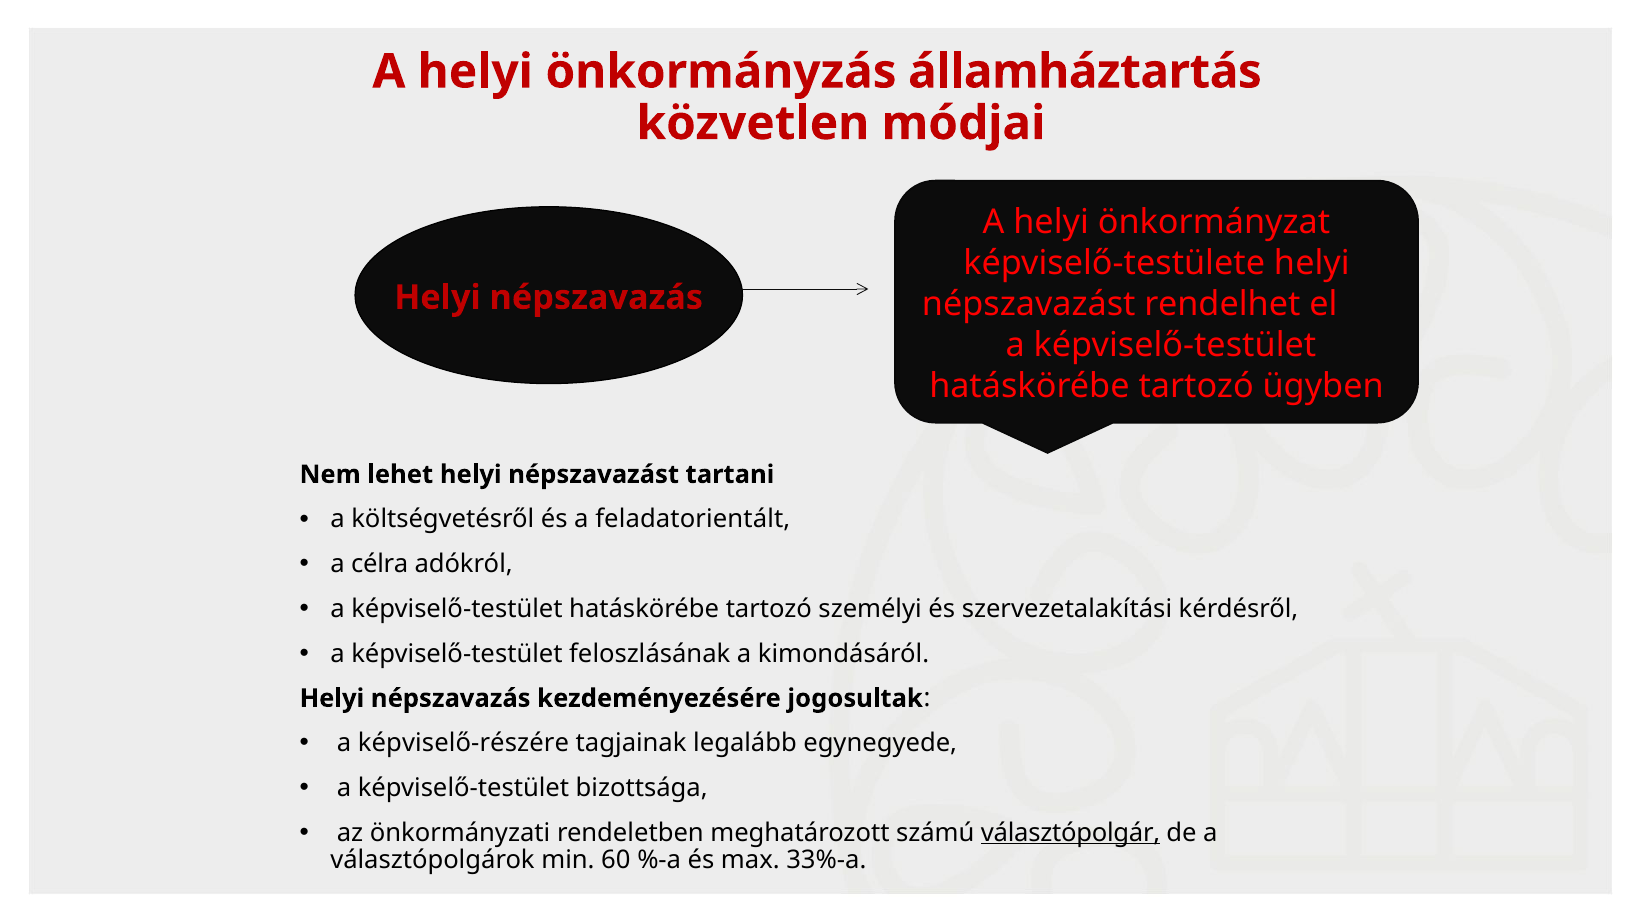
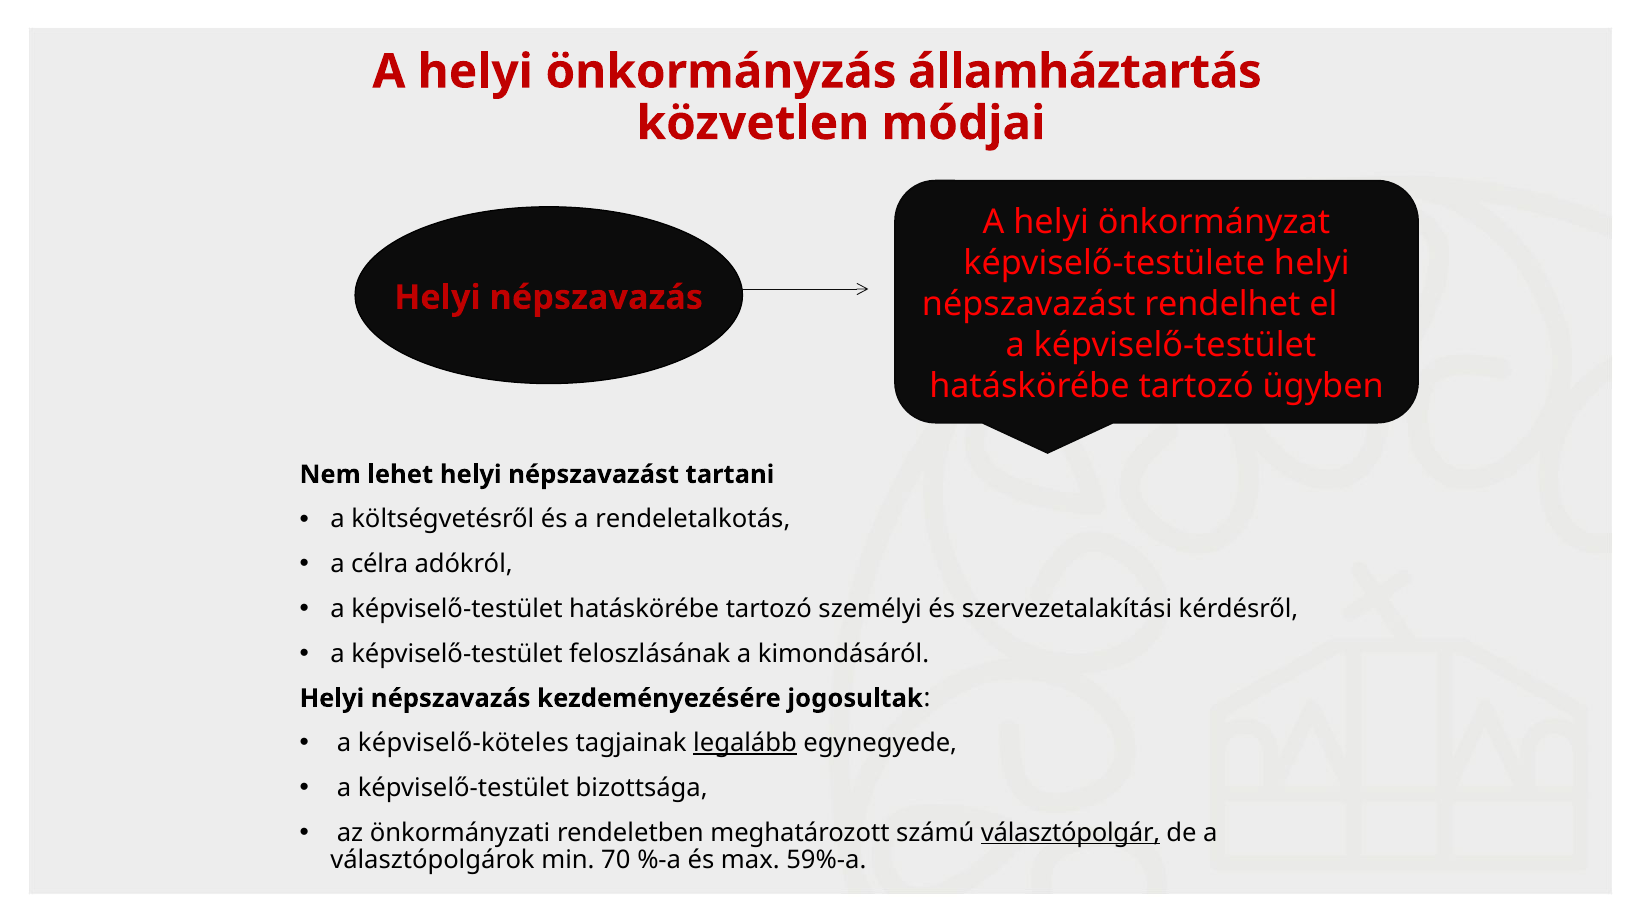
feladatorientált: feladatorientált -> rendeletalkotás
képviselő-részére: képviselő-részére -> képviselő-köteles
legalább underline: none -> present
60: 60 -> 70
33%-a: 33%-a -> 59%-a
